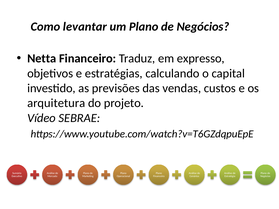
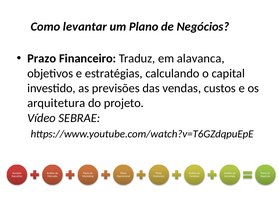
Netta: Netta -> Prazo
expresso: expresso -> alavanca
